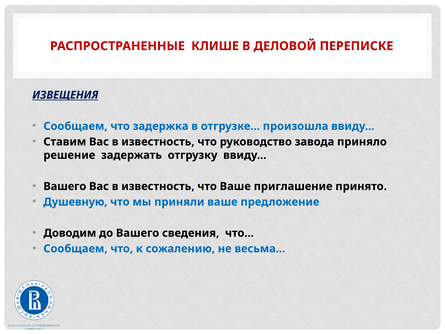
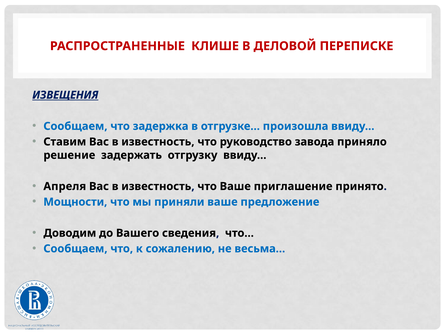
Вашего at (65, 186): Вашего -> Апреля
Душевную: Душевную -> Мощности
